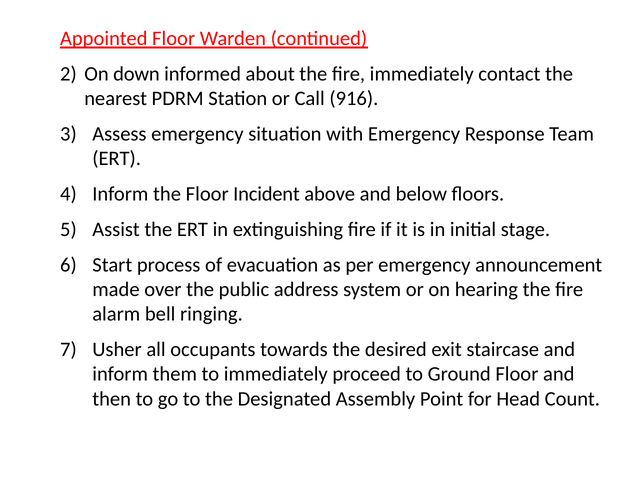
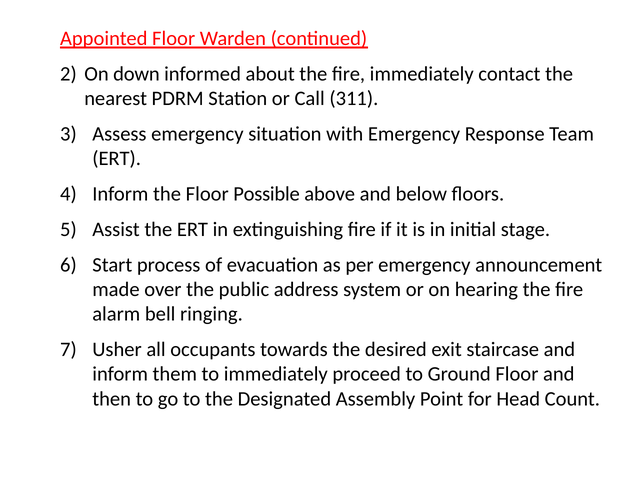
916: 916 -> 311
Incident: Incident -> Possible
